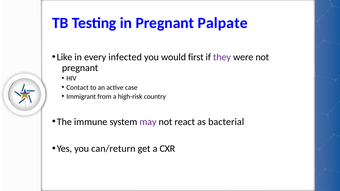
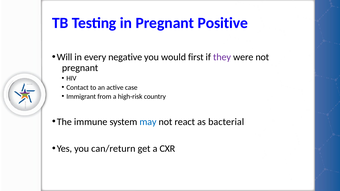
Palpate: Palpate -> Positive
Like: Like -> Will
infected: infected -> negative
may colour: purple -> blue
